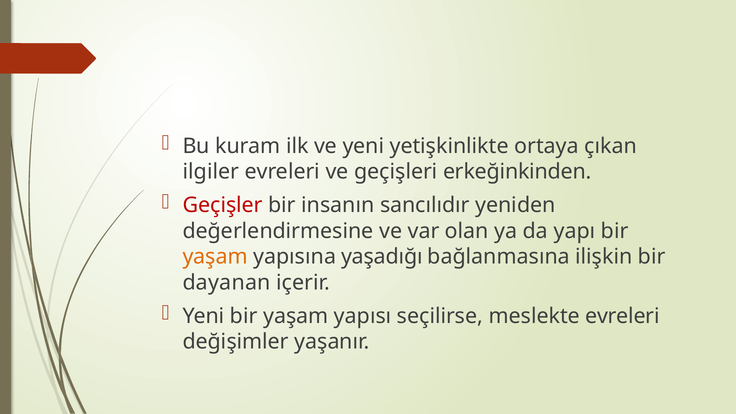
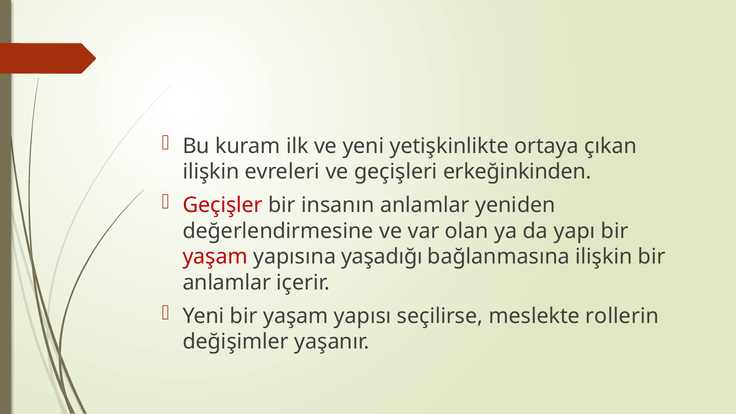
ilgiler at (211, 172): ilgiler -> ilişkin
insanın sancılıdır: sancılıdır -> anlamlar
yaşam at (215, 257) colour: orange -> red
dayanan at (227, 282): dayanan -> anlamlar
meslekte evreleri: evreleri -> rollerin
